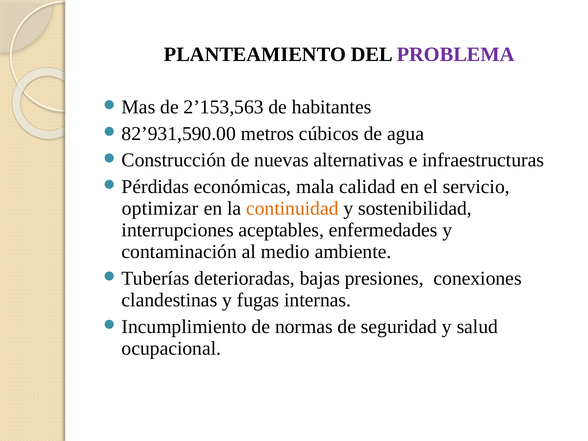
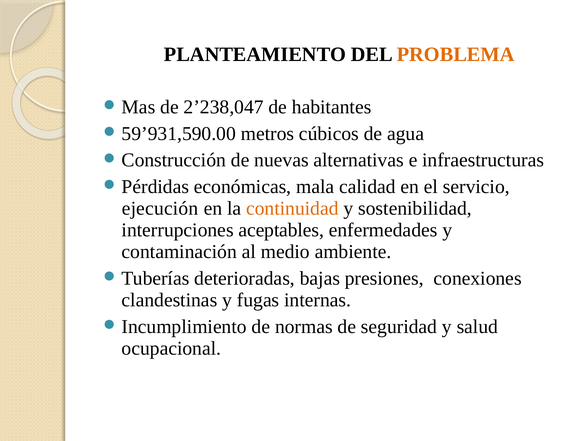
PROBLEMA colour: purple -> orange
2’153,563: 2’153,563 -> 2’238,047
82’931,590.00: 82’931,590.00 -> 59’931,590.00
optimizar: optimizar -> ejecución
